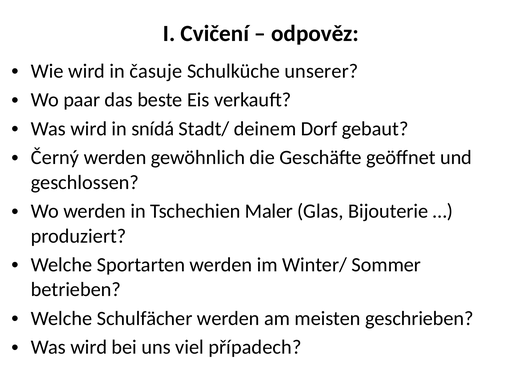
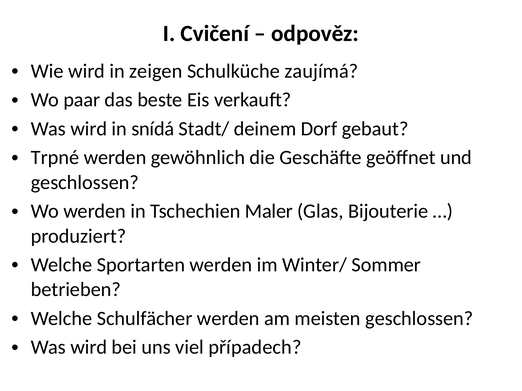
časuje: časuje -> zeigen
unserer: unserer -> zaujímá
Černý: Černý -> Trpné
meisten geschrieben: geschrieben -> geschlossen
